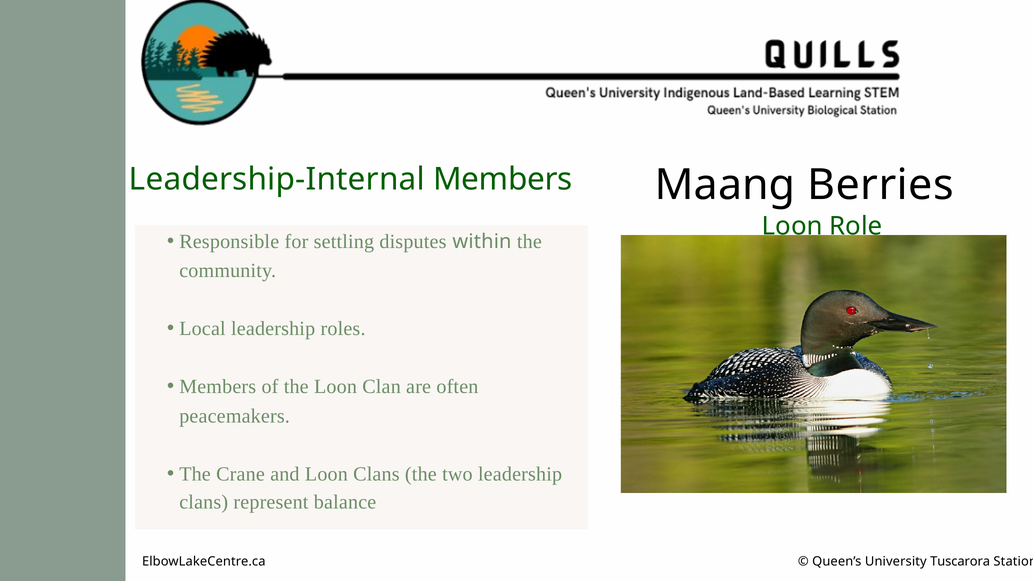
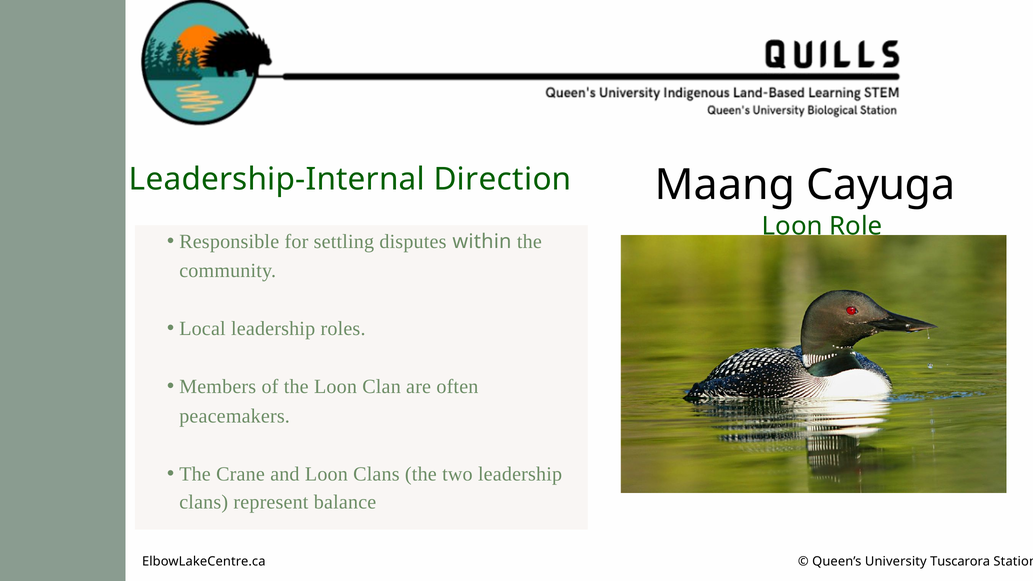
Leadership-Internal Members: Members -> Direction
Berries: Berries -> Cayuga
